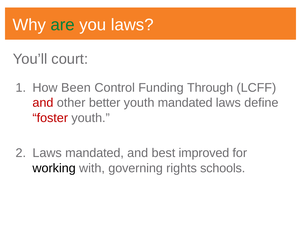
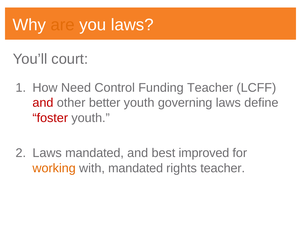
are colour: green -> orange
Been: Been -> Need
Funding Through: Through -> Teacher
youth mandated: mandated -> governing
working colour: black -> orange
with governing: governing -> mandated
rights schools: schools -> teacher
